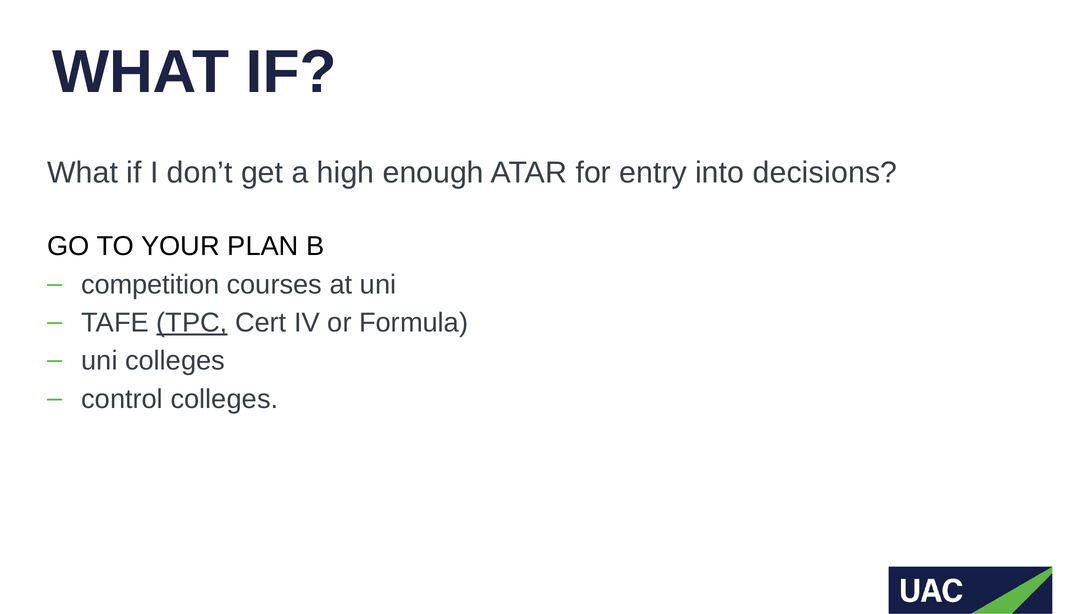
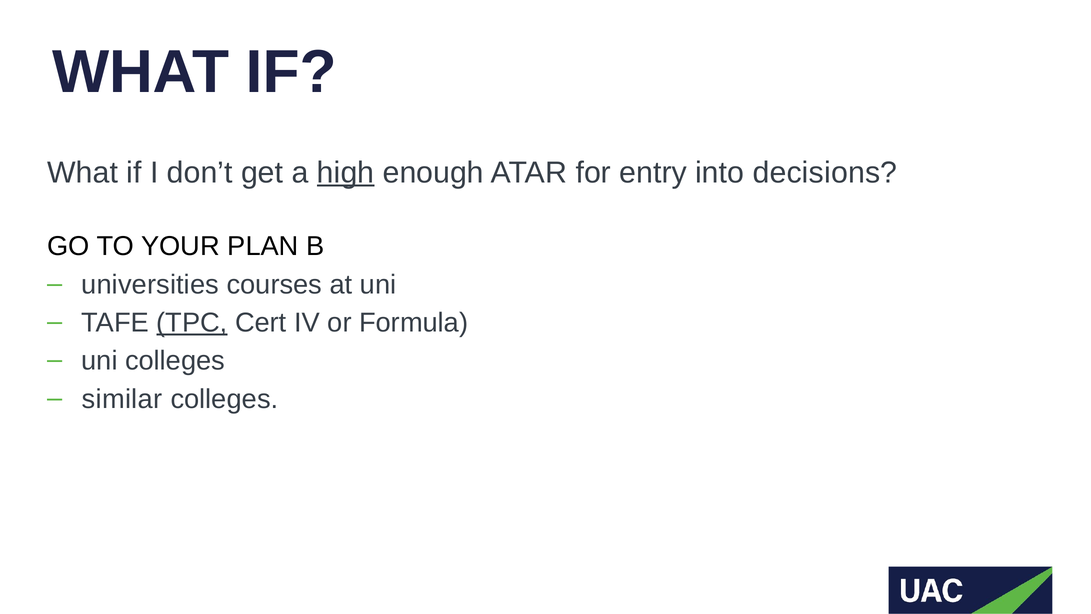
high underline: none -> present
competition: competition -> universities
control: control -> similar
